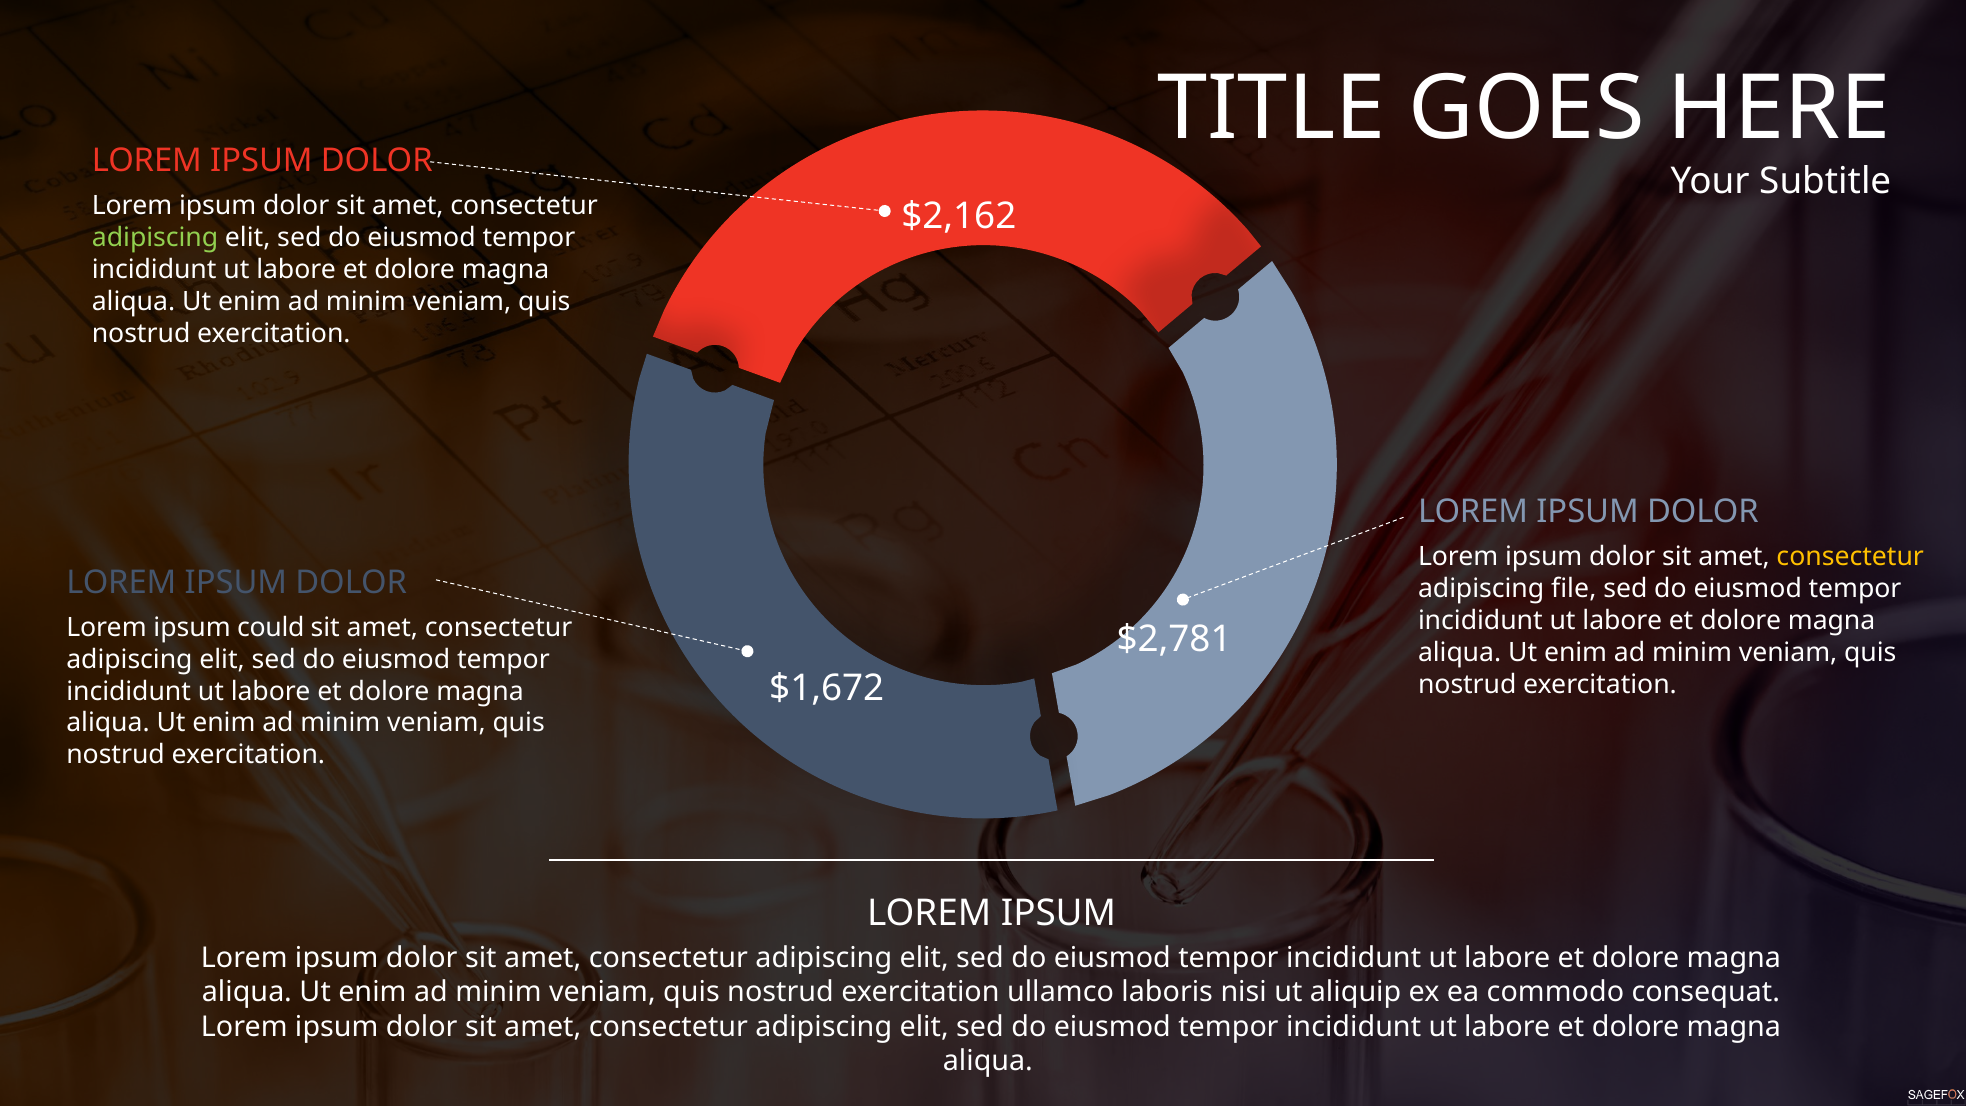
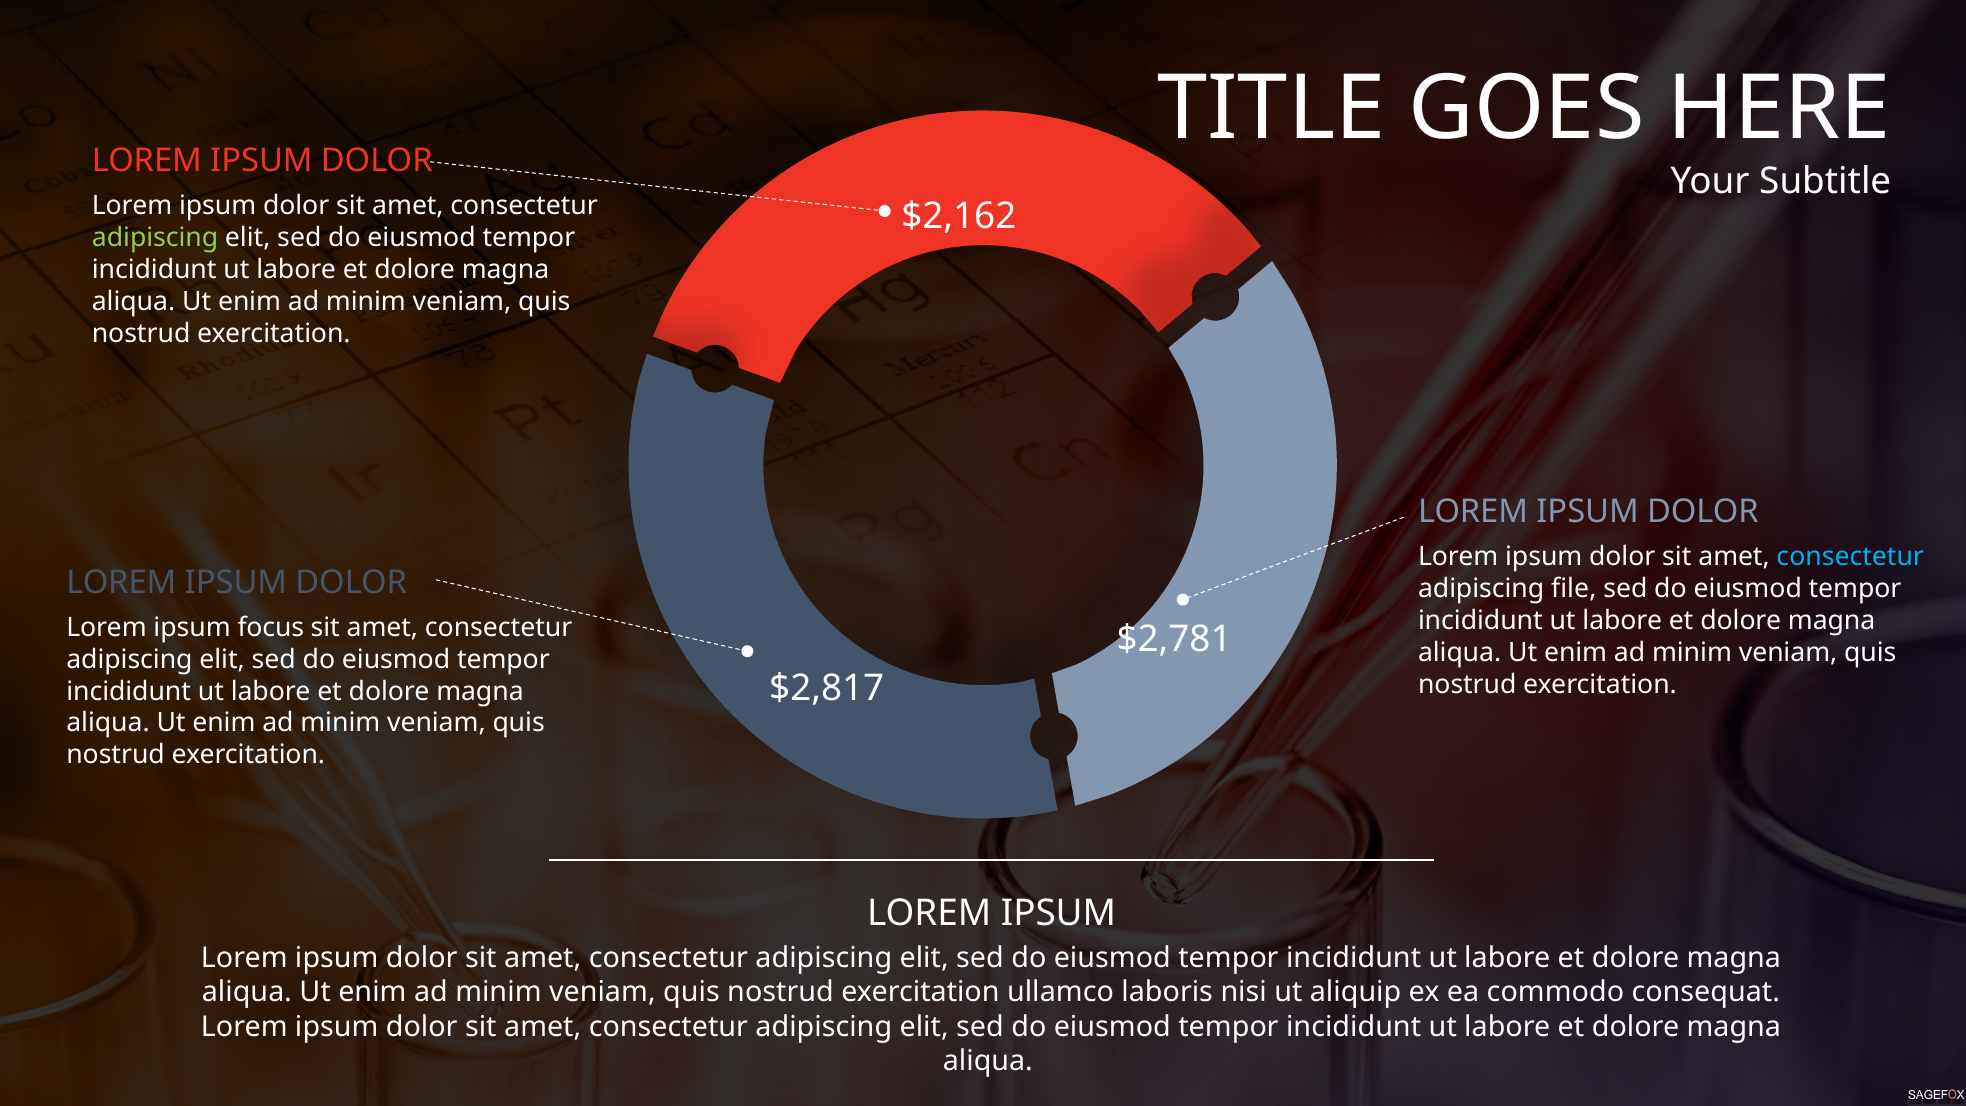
consectetur at (1850, 557) colour: yellow -> light blue
could: could -> focus
$1,672: $1,672 -> $2,817
